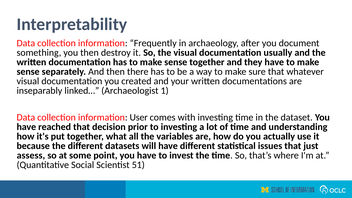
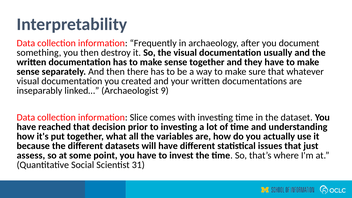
1: 1 -> 9
User: User -> Slice
51: 51 -> 31
